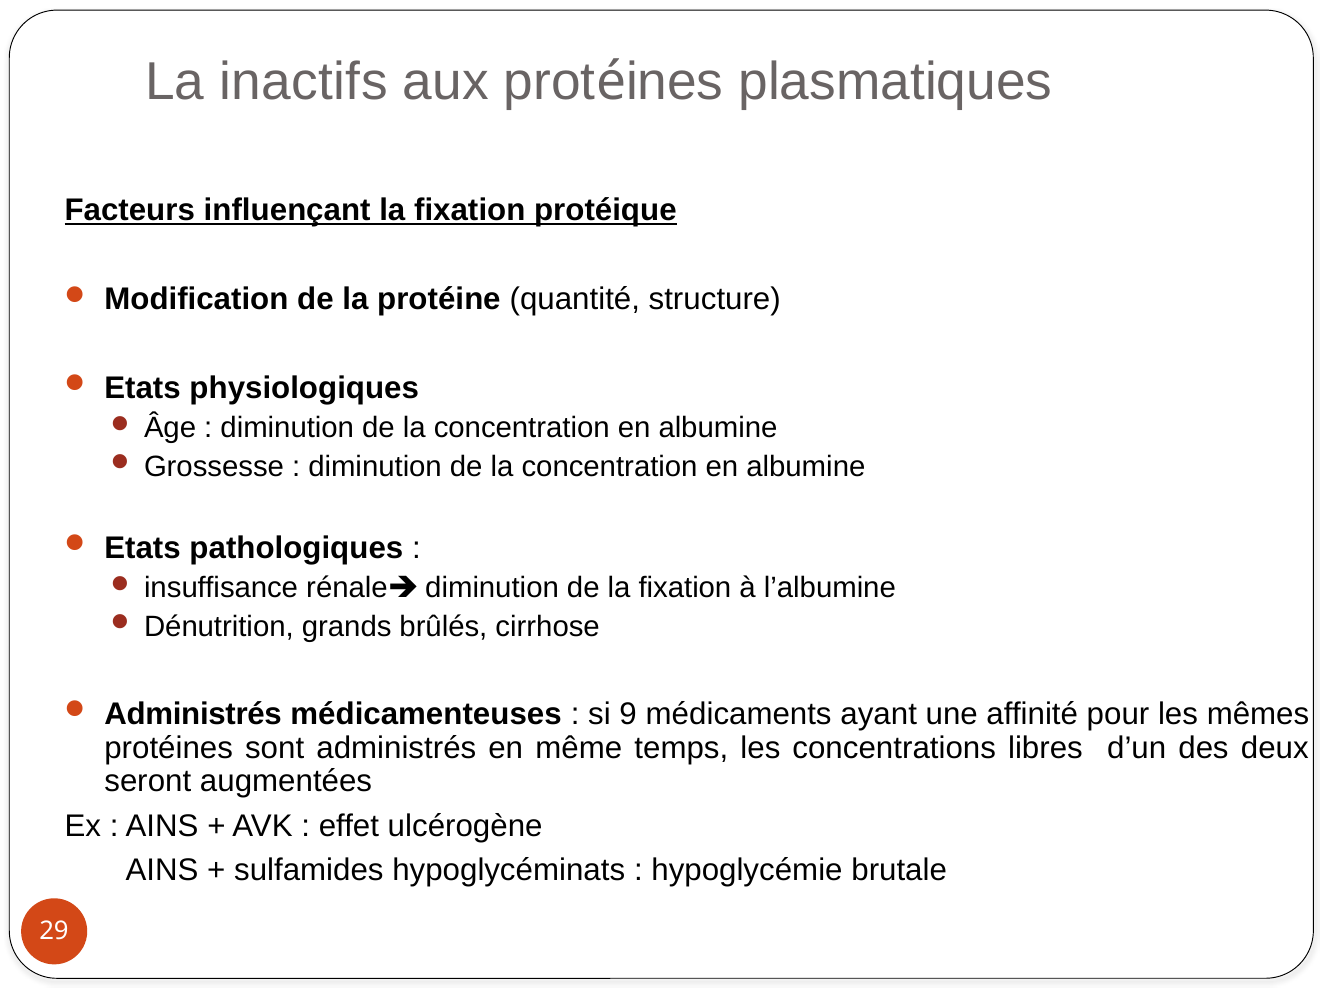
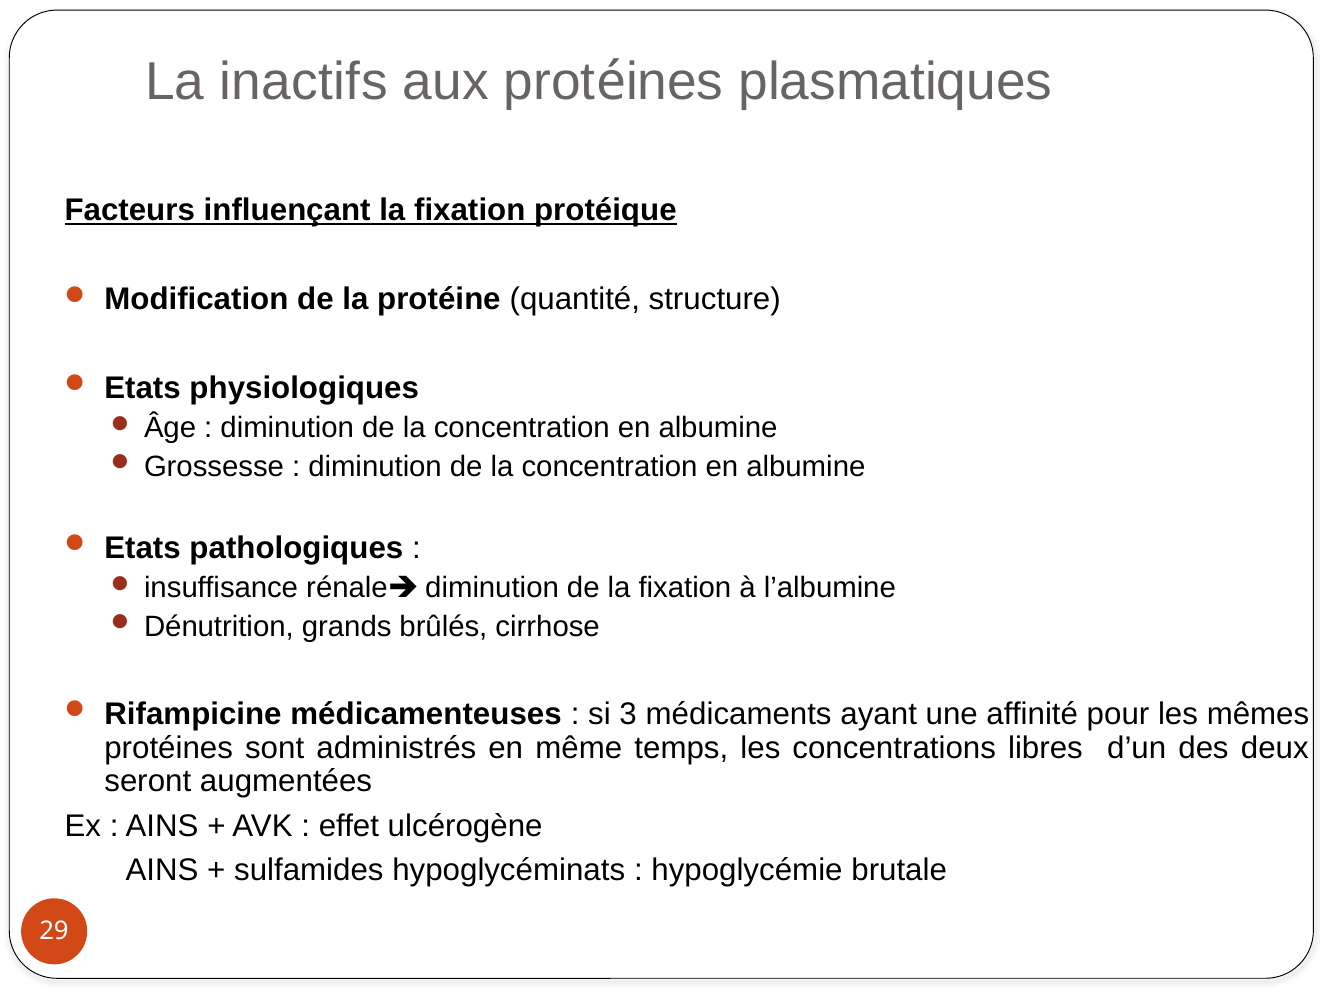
Administrés at (193, 714): Administrés -> Rifampicine
9: 9 -> 3
